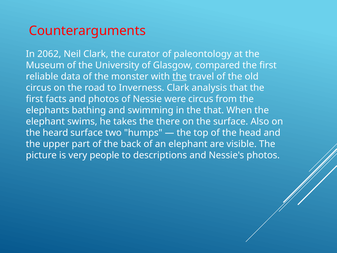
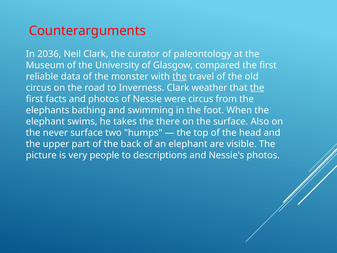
2062: 2062 -> 2036
analysis: analysis -> weather
the at (257, 88) underline: none -> present
the that: that -> foot
heard: heard -> never
